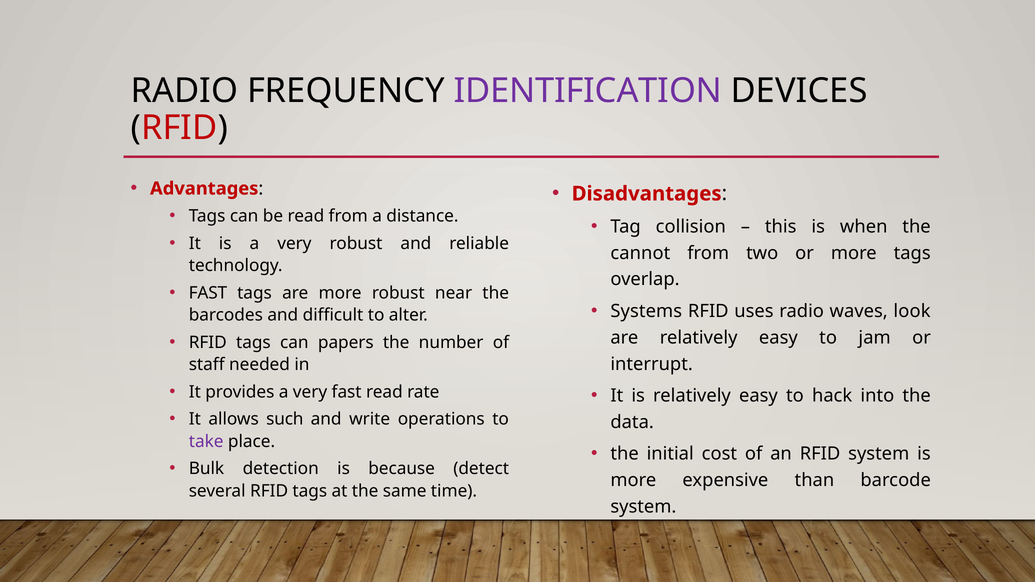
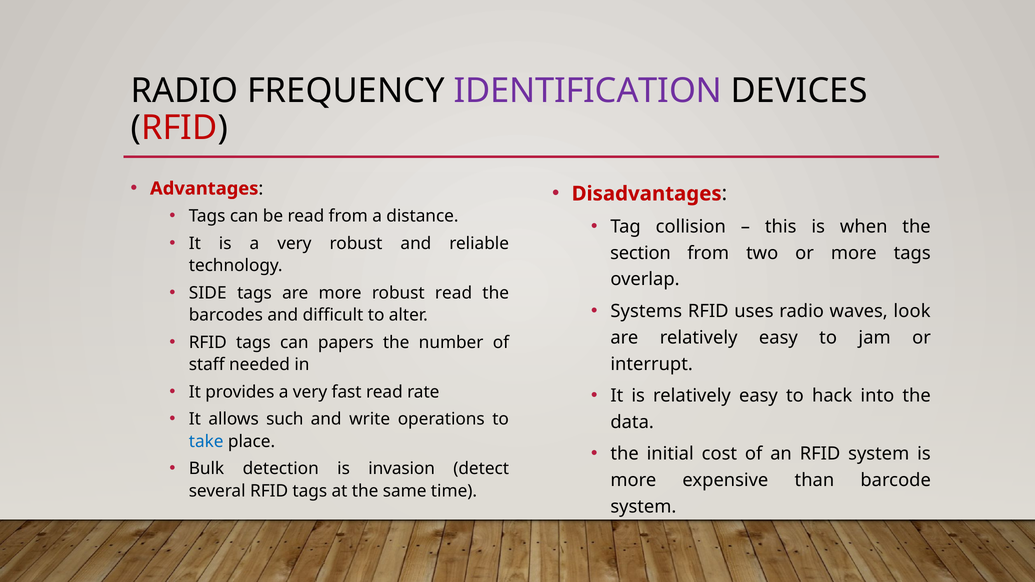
cannot: cannot -> section
FAST at (208, 293): FAST -> SIDE
robust near: near -> read
take colour: purple -> blue
because: because -> invasion
